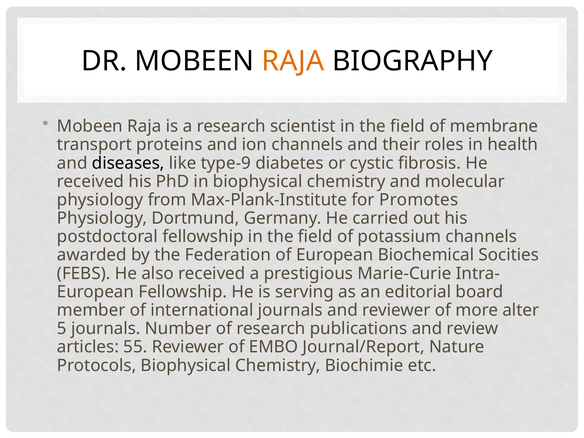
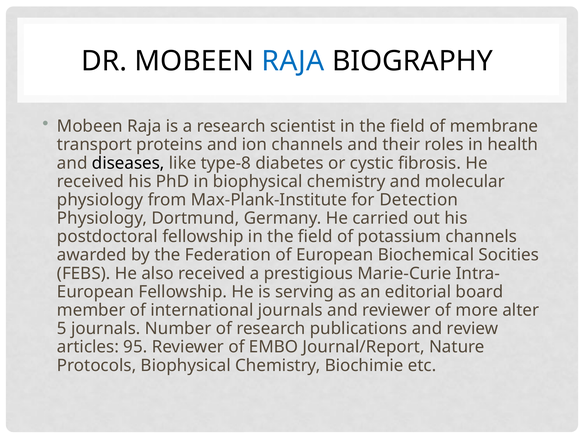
RAJA at (293, 61) colour: orange -> blue
type-9: type-9 -> type-8
Promotes: Promotes -> Detection
55: 55 -> 95
